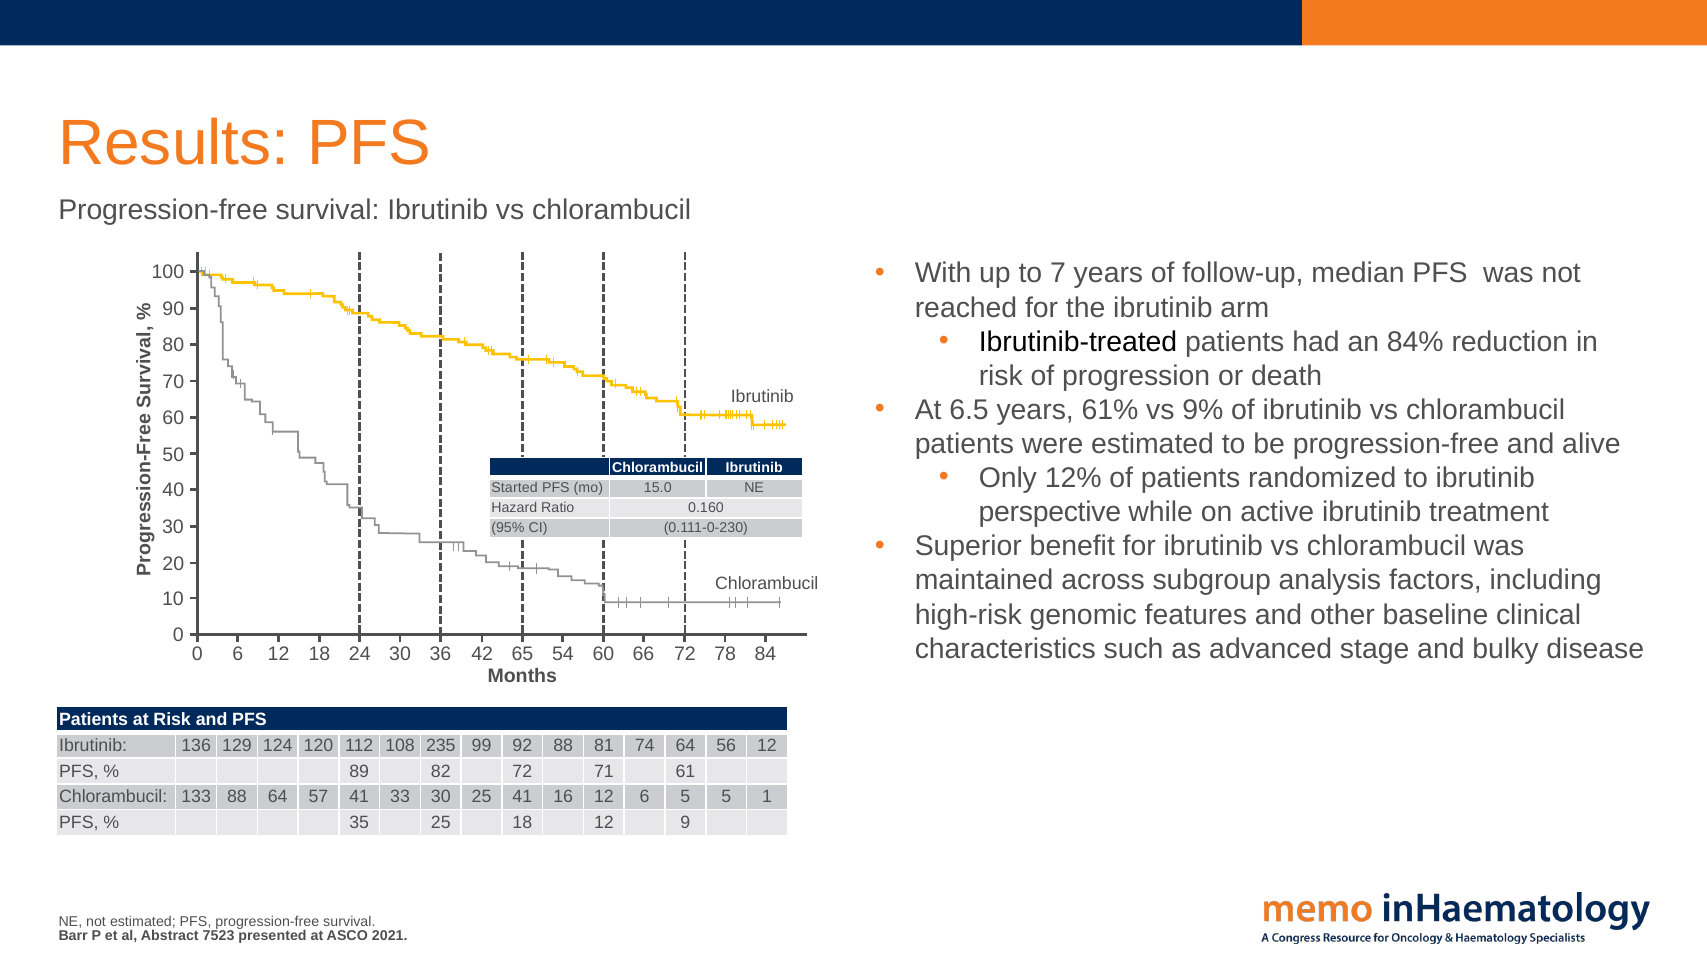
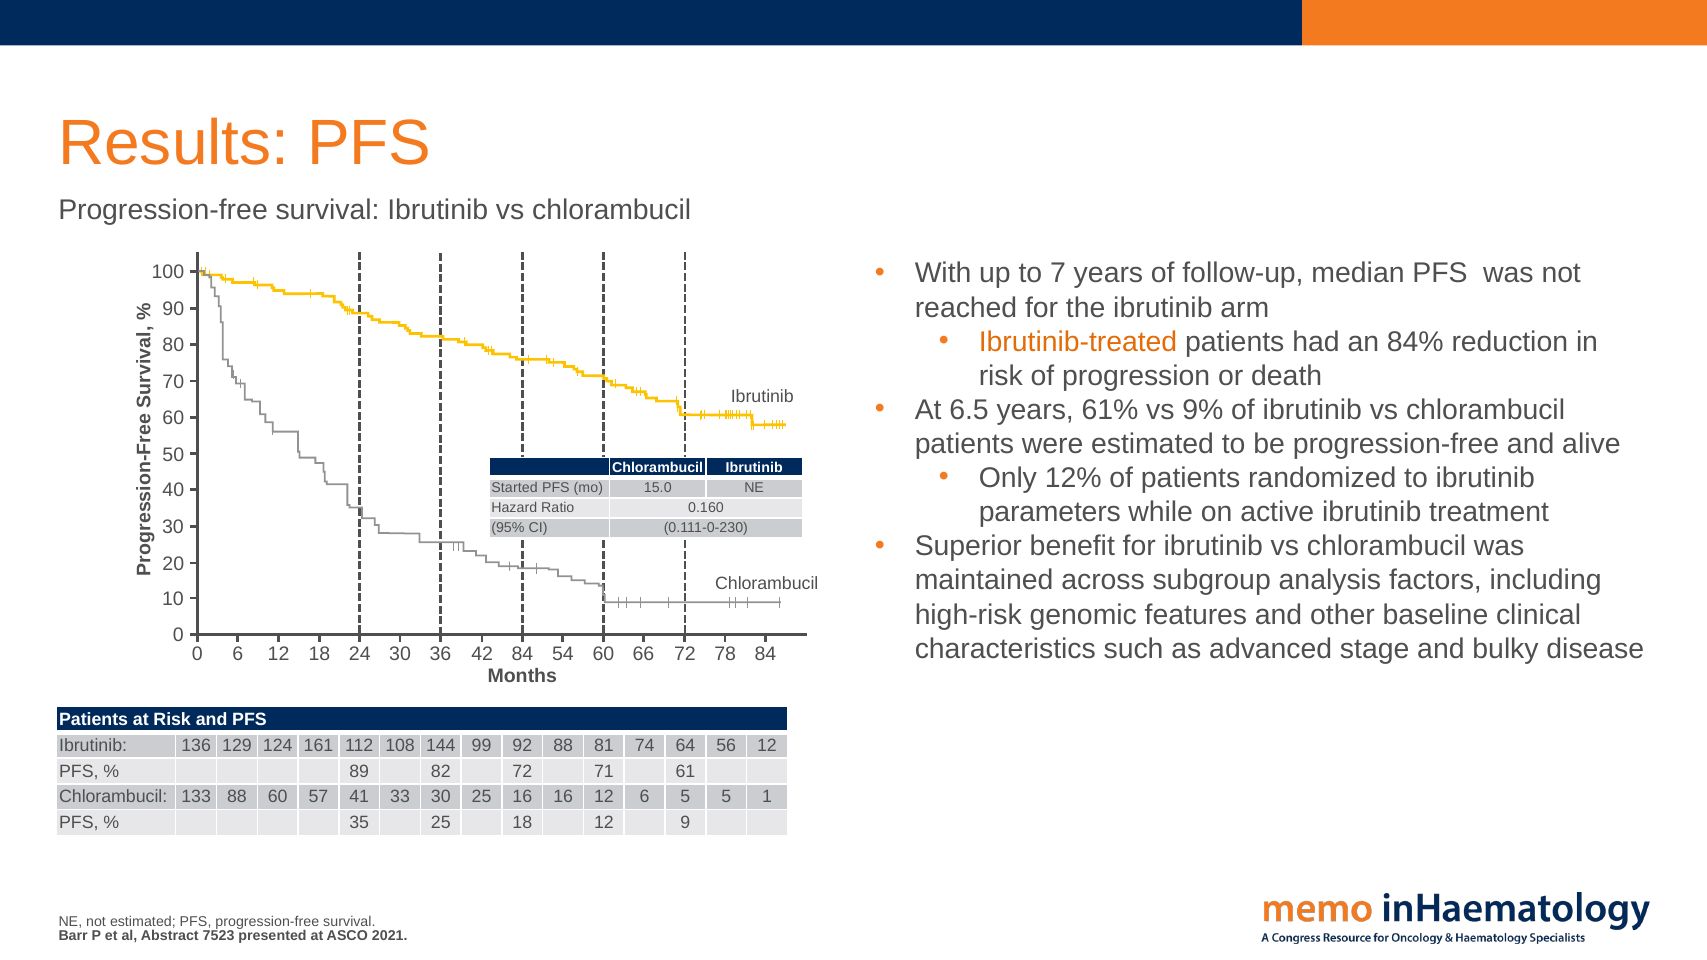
Ibrutinib-treated colour: black -> orange
perspective: perspective -> parameters
42 65: 65 -> 84
120: 120 -> 161
235: 235 -> 144
88 64: 64 -> 60
25 41: 41 -> 16
